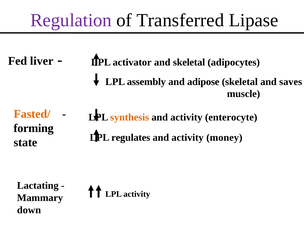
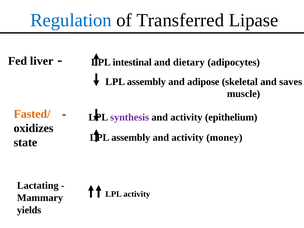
Regulation colour: purple -> blue
activator: activator -> intestinal
and skeletal: skeletal -> dietary
synthesis colour: orange -> purple
enterocyte: enterocyte -> epithelium
forming: forming -> oxidizes
regulates at (131, 137): regulates -> assembly
down: down -> yields
